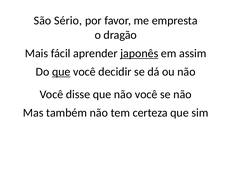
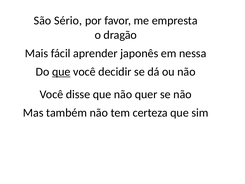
japonês underline: present -> none
assim: assim -> nessa
que não você: você -> quer
